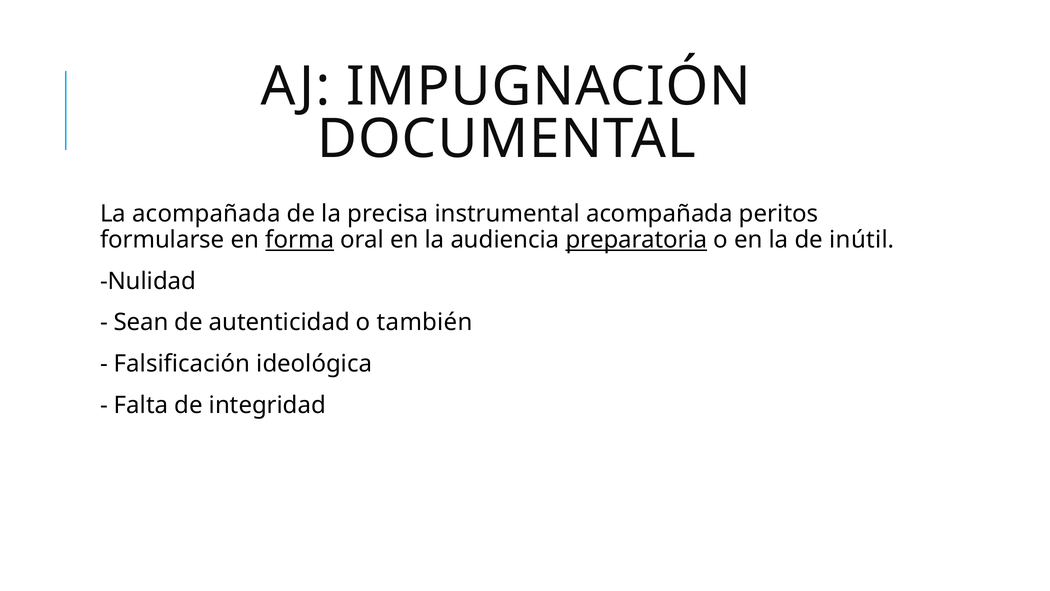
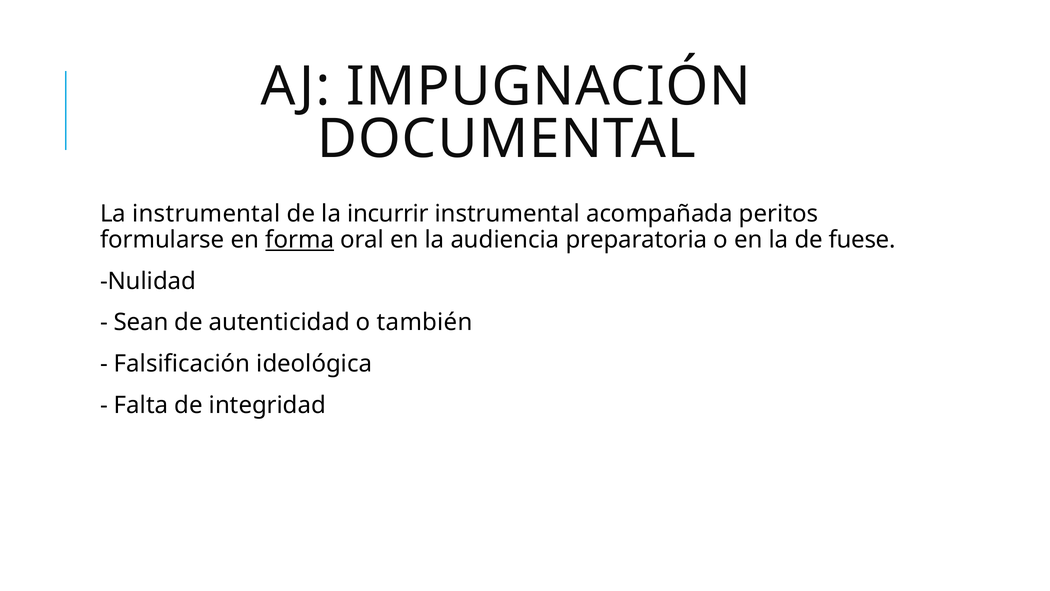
La acompañada: acompañada -> instrumental
precisa: precisa -> incurrir
preparatoria underline: present -> none
inútil: inútil -> fuese
